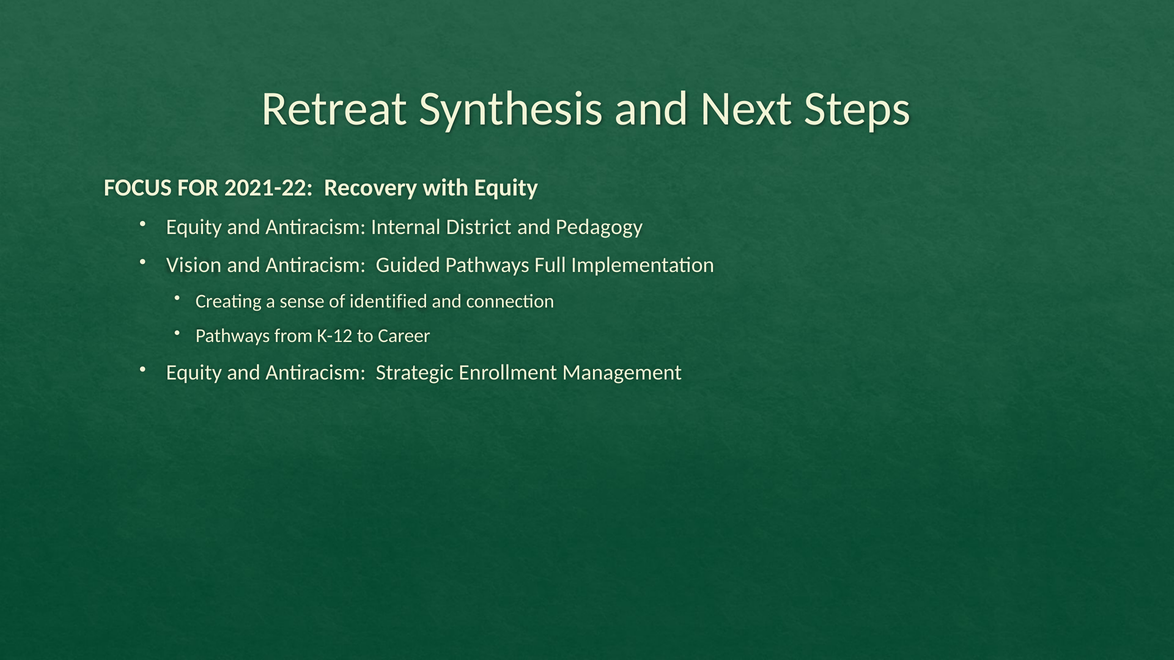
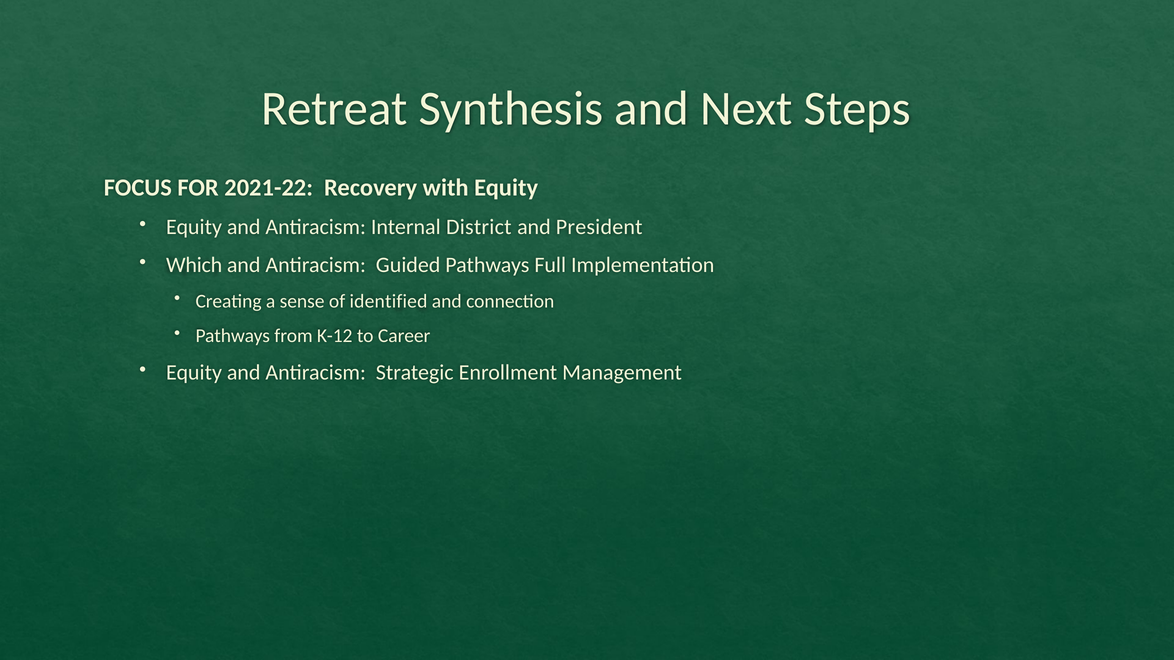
Pedagogy: Pedagogy -> President
Vision: Vision -> Which
